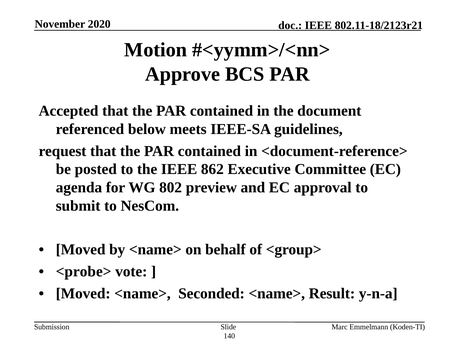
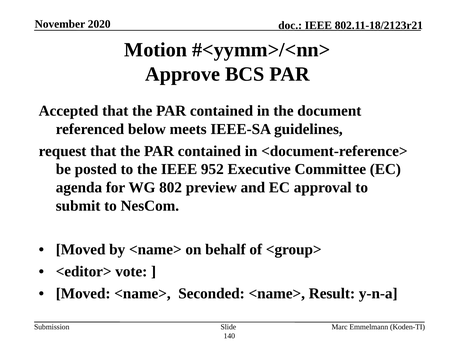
862: 862 -> 952
<probe>: <probe> -> <editor>
